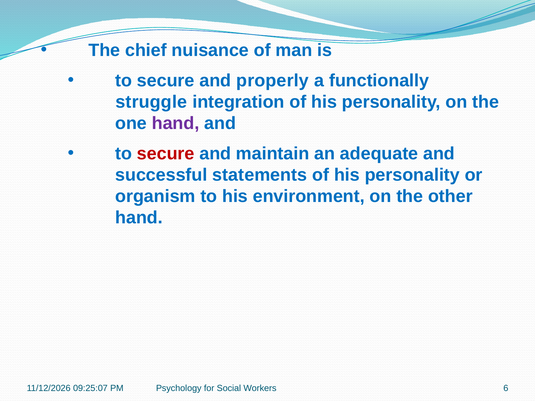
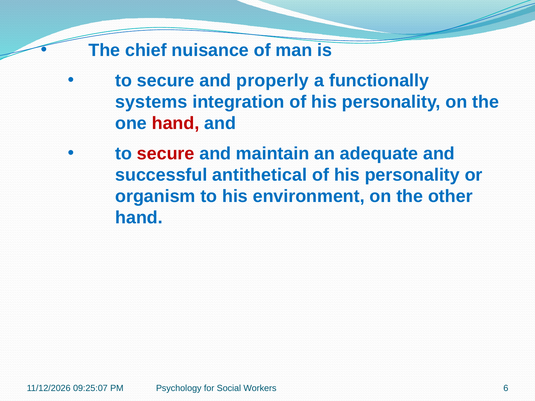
struggle: struggle -> systems
hand at (176, 123) colour: purple -> red
statements: statements -> antithetical
